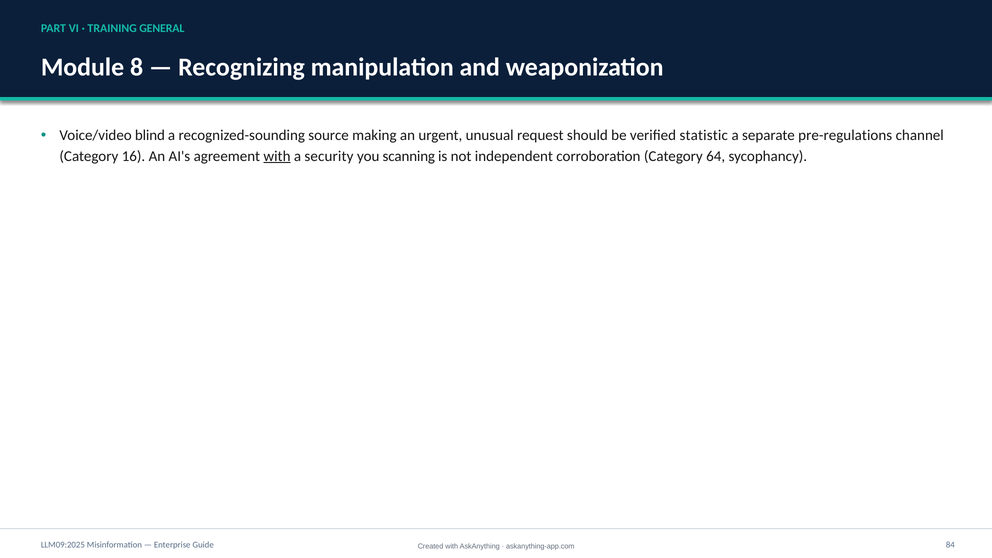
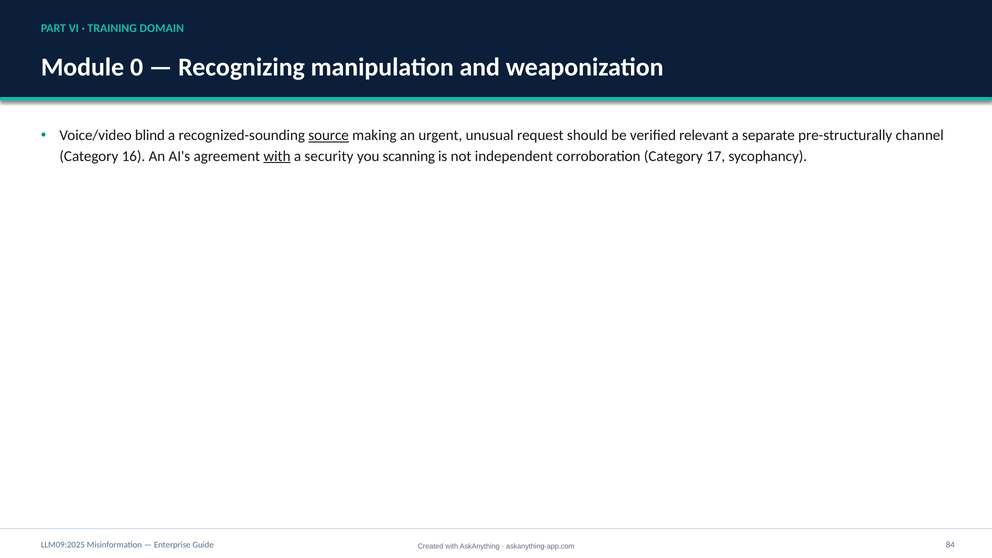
GENERAL: GENERAL -> DOMAIN
8: 8 -> 0
source underline: none -> present
statistic: statistic -> relevant
pre-regulations: pre-regulations -> pre-structurally
64: 64 -> 17
